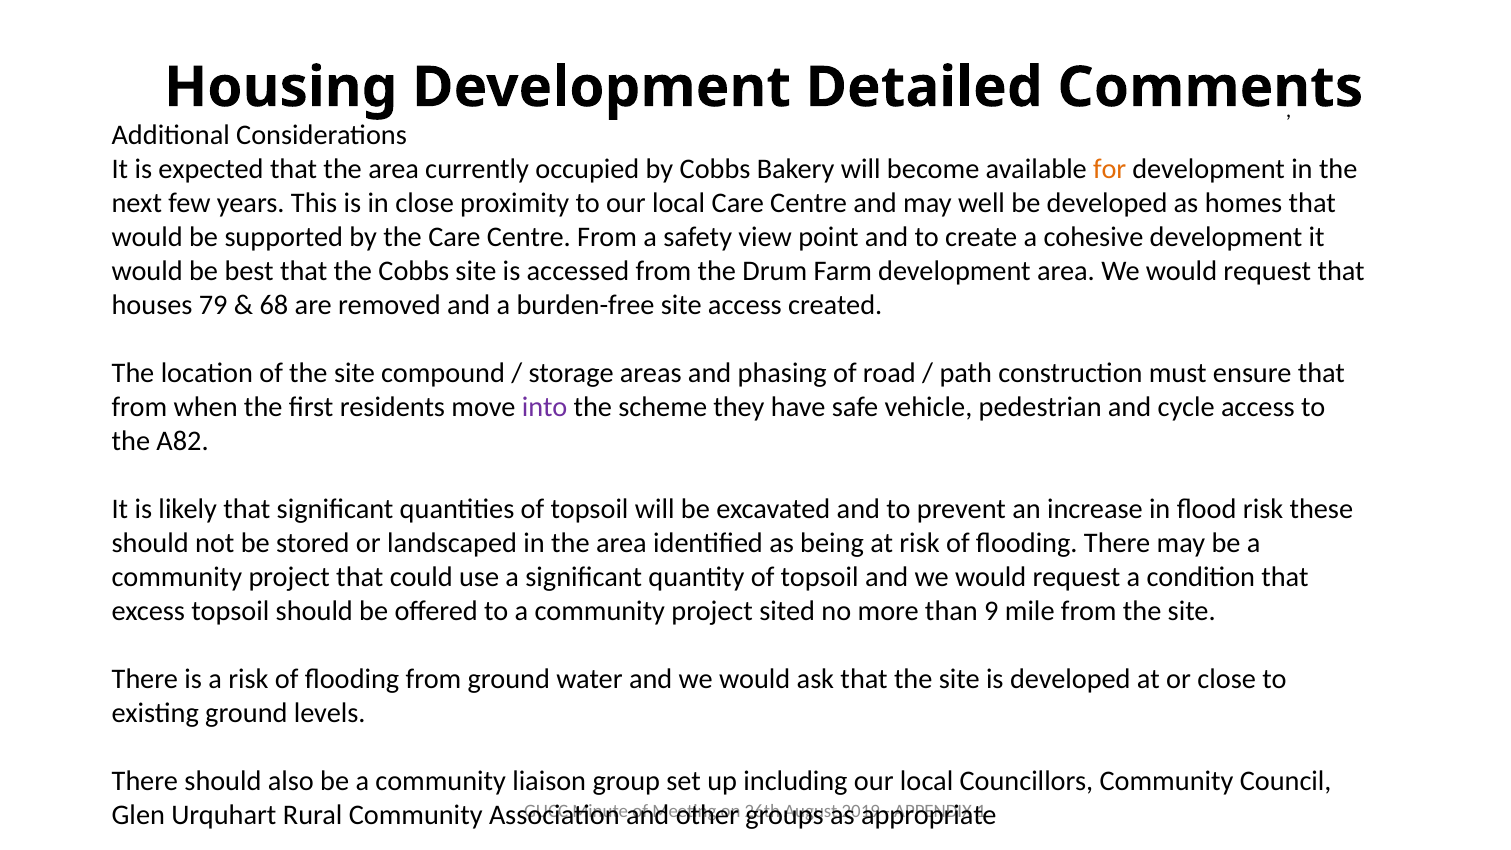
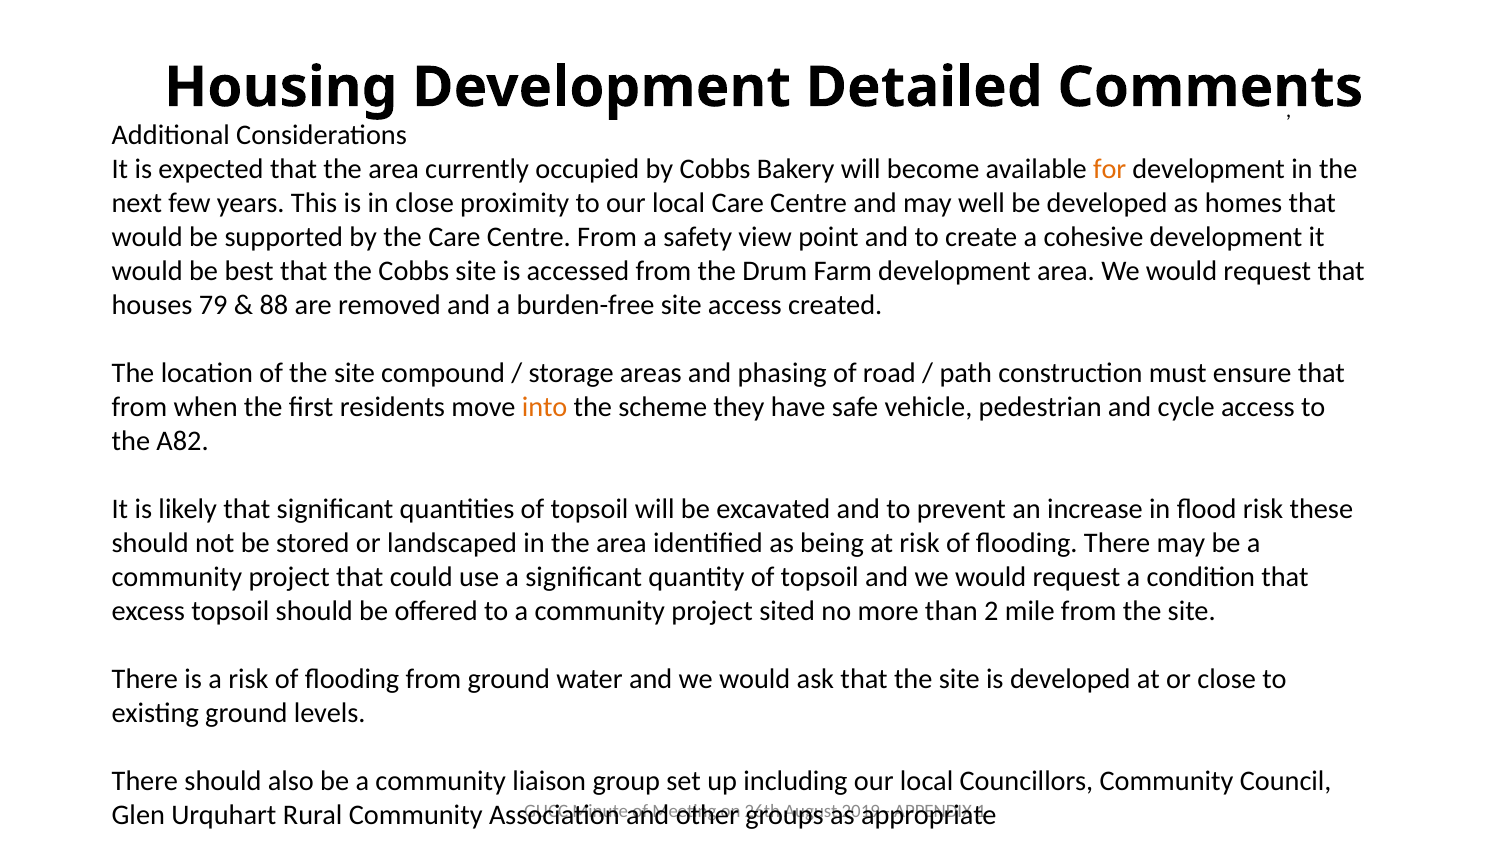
68: 68 -> 88
into colour: purple -> orange
9: 9 -> 2
